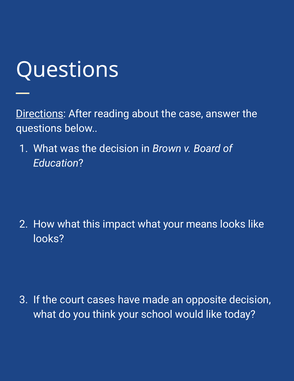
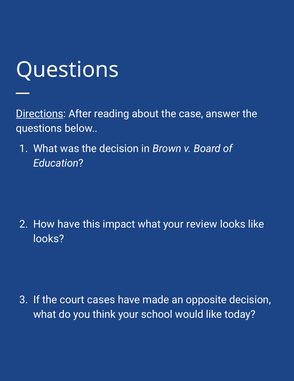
How what: what -> have
means: means -> review
